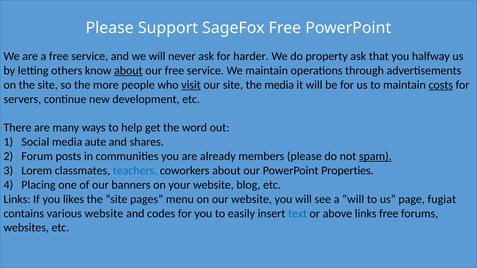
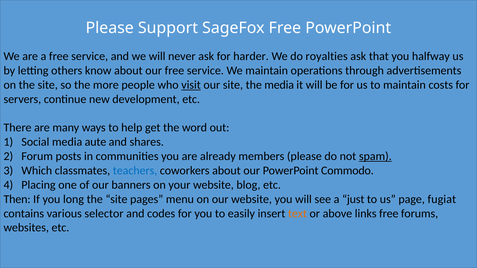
property: property -> royalties
about at (128, 71) underline: present -> none
costs underline: present -> none
Lorem: Lorem -> Which
Properties: Properties -> Commodo
Links at (17, 199): Links -> Then
likes: likes -> long
a will: will -> just
various website: website -> selector
text colour: blue -> orange
